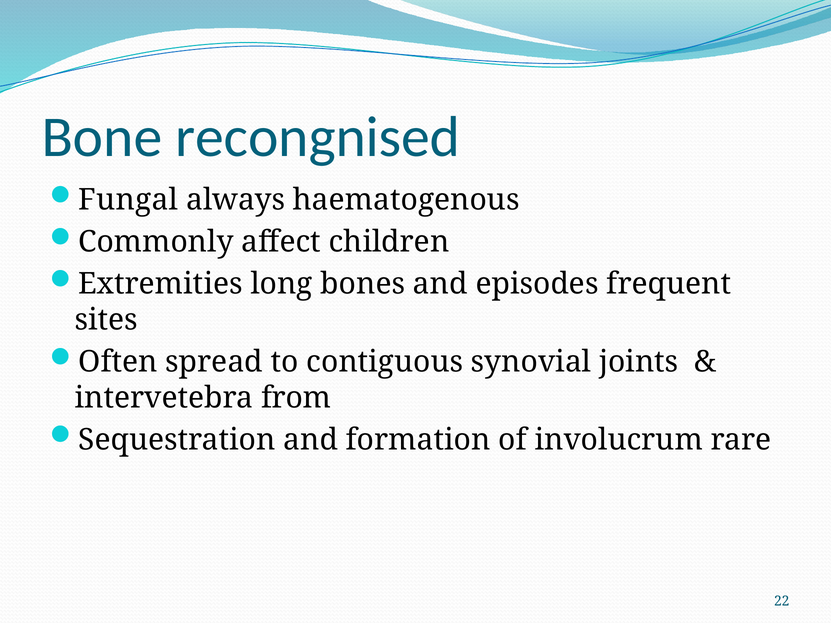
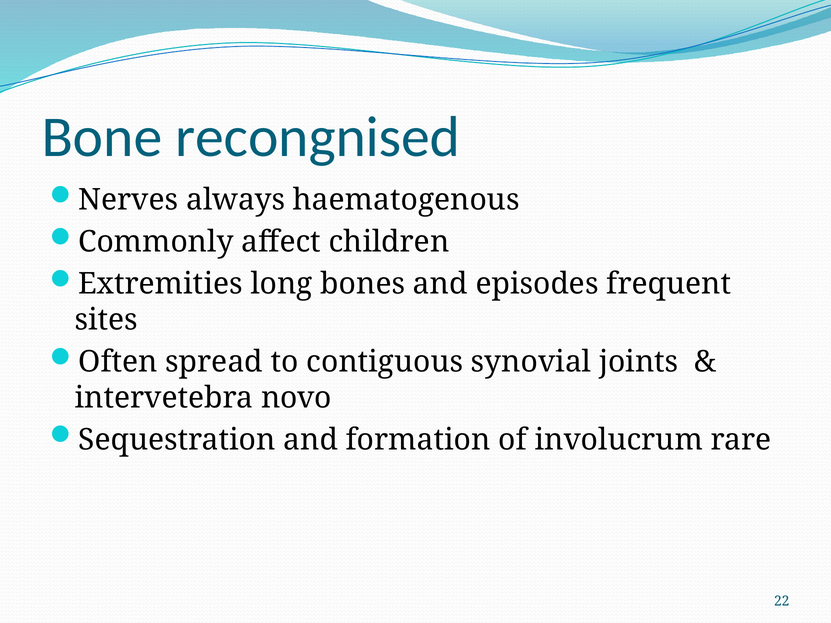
Fungal: Fungal -> Nerves
from: from -> novo
